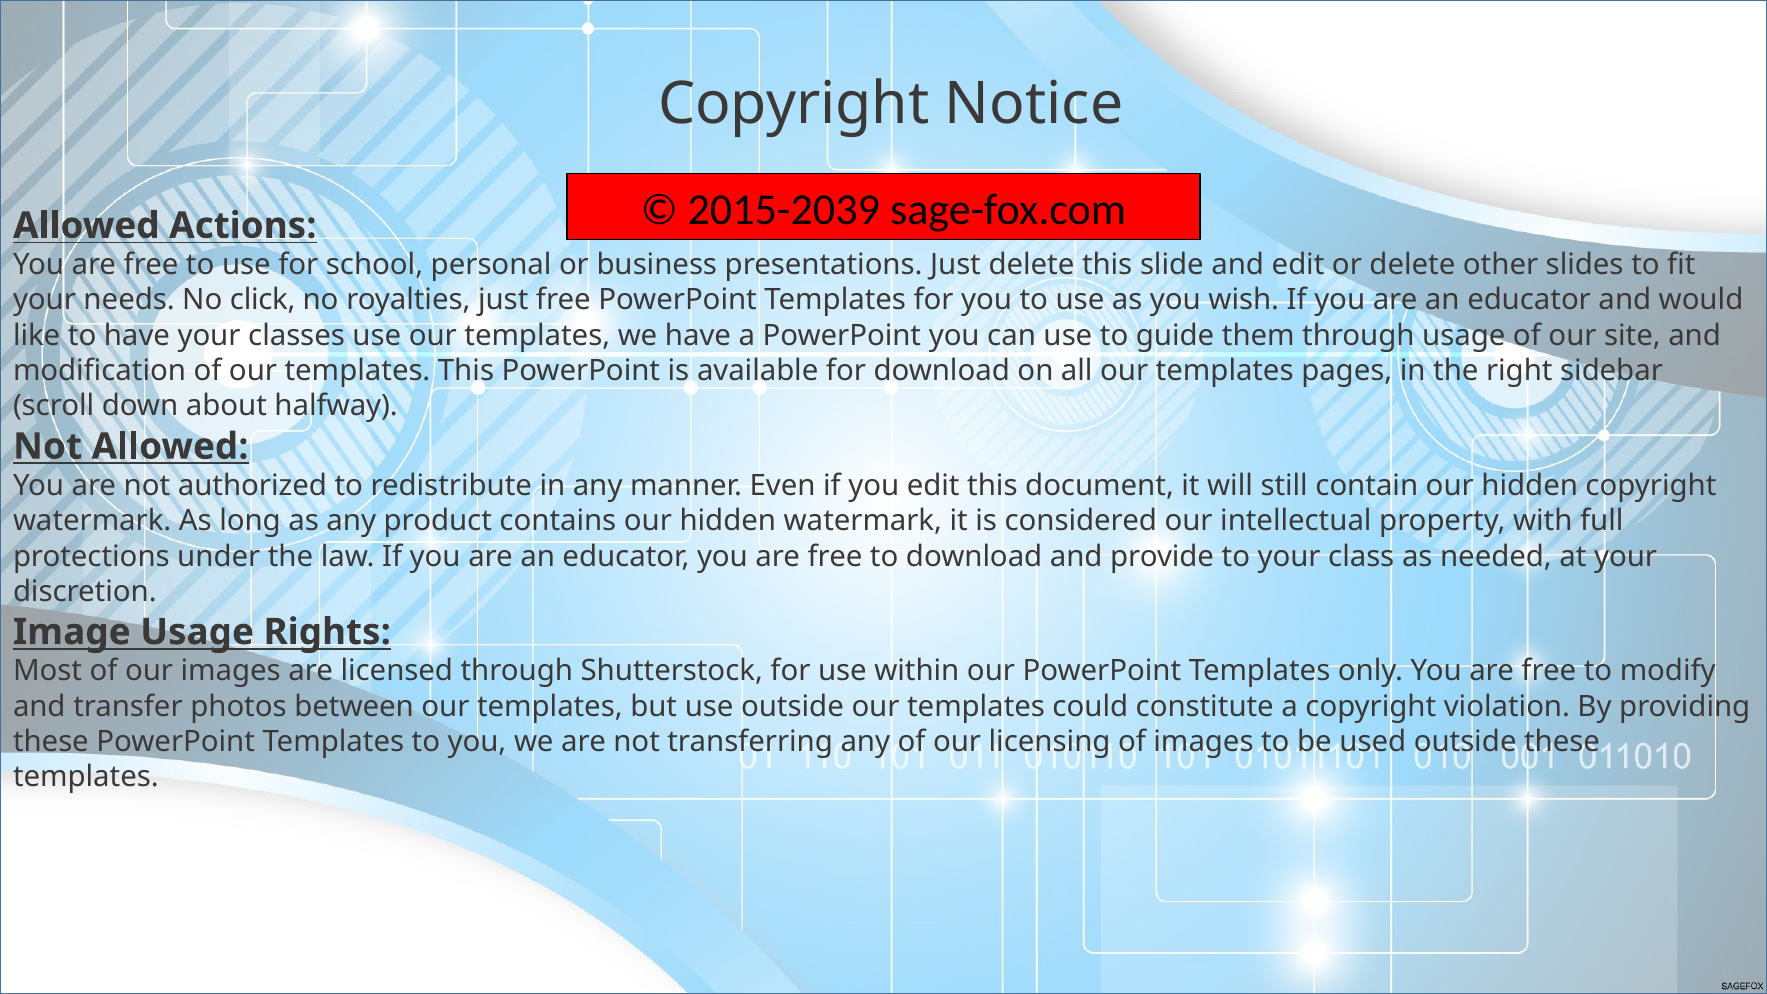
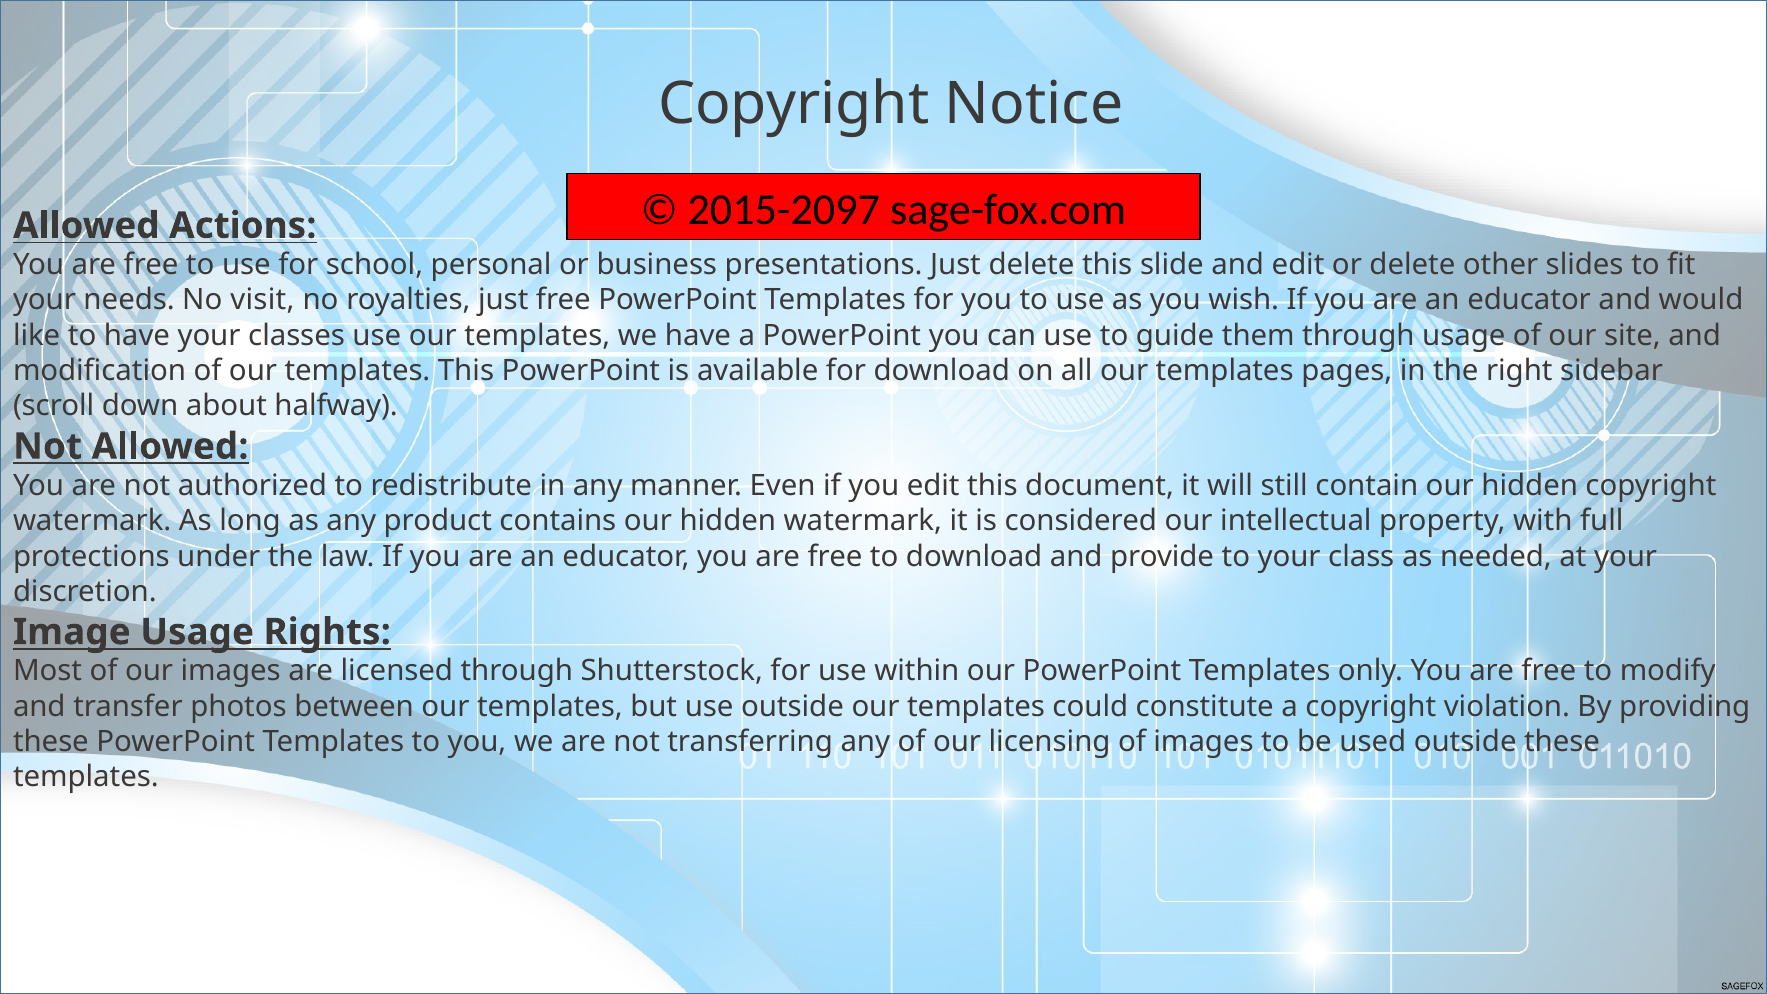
2015-2039: 2015-2039 -> 2015-2097
click: click -> visit
